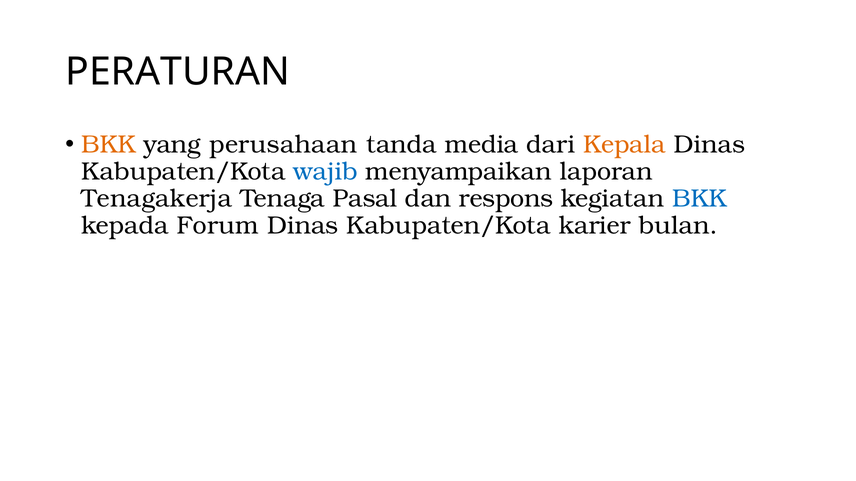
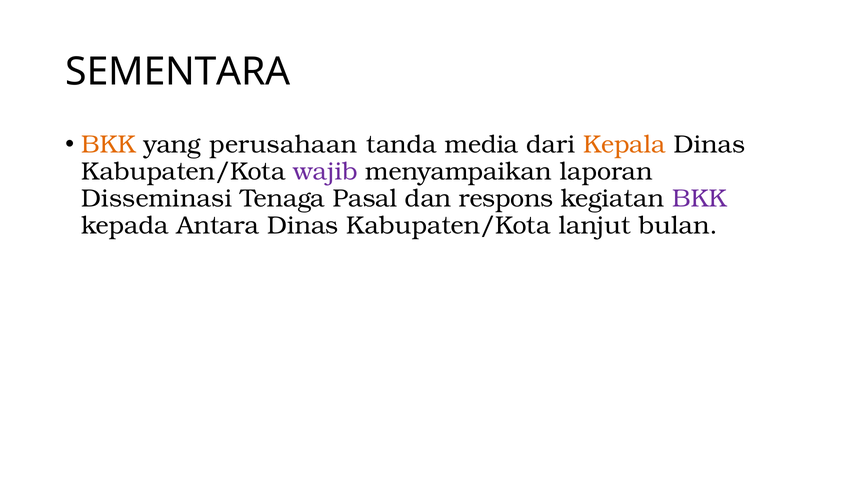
PERATURAN: PERATURAN -> SEMENTARA
wajib colour: blue -> purple
Tenagakerja: Tenagakerja -> Disseminasi
BKK at (700, 199) colour: blue -> purple
Forum: Forum -> Antara
karier: karier -> lanjut
